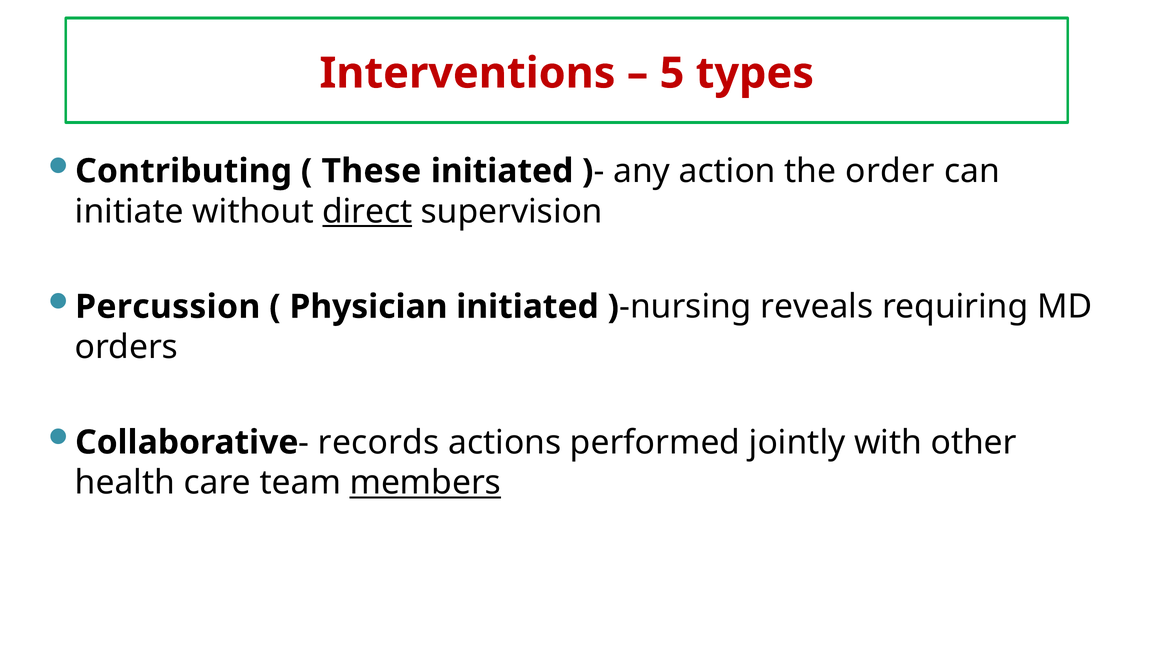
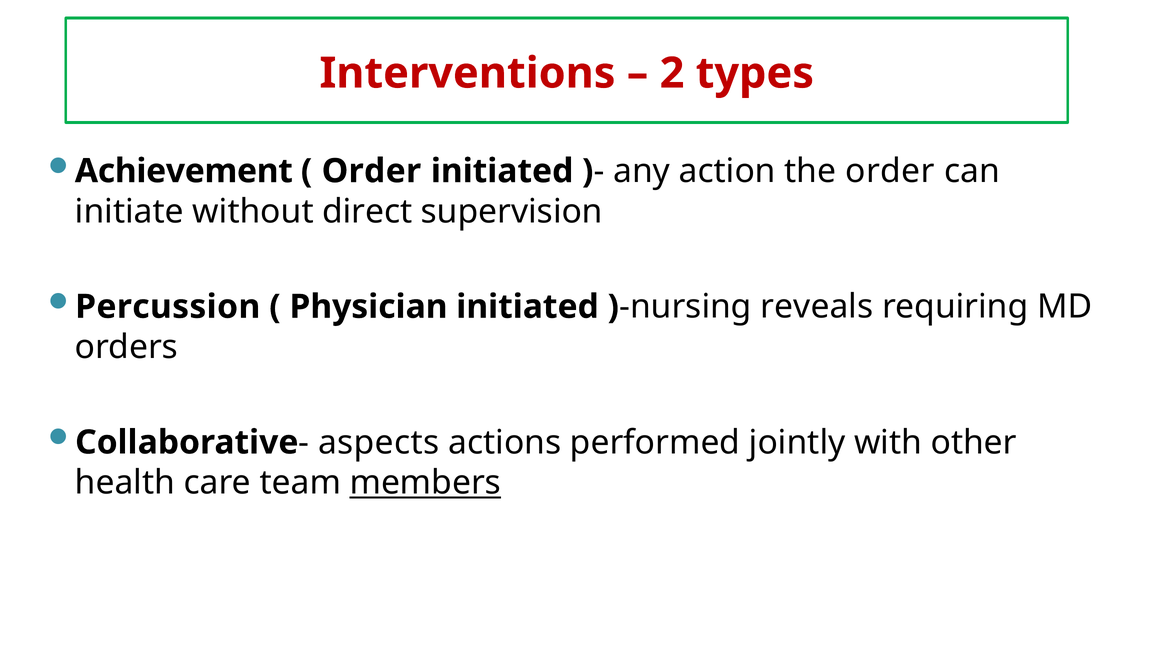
5: 5 -> 2
Contributing: Contributing -> Achievement
These at (371, 171): These -> Order
direct underline: present -> none
records: records -> aspects
